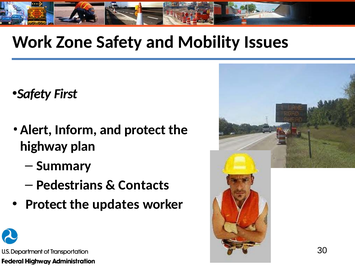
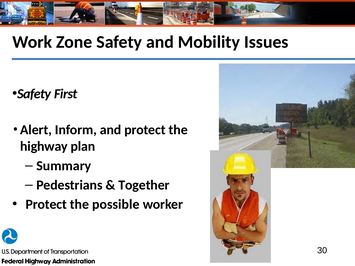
Contacts: Contacts -> Together
updates: updates -> possible
